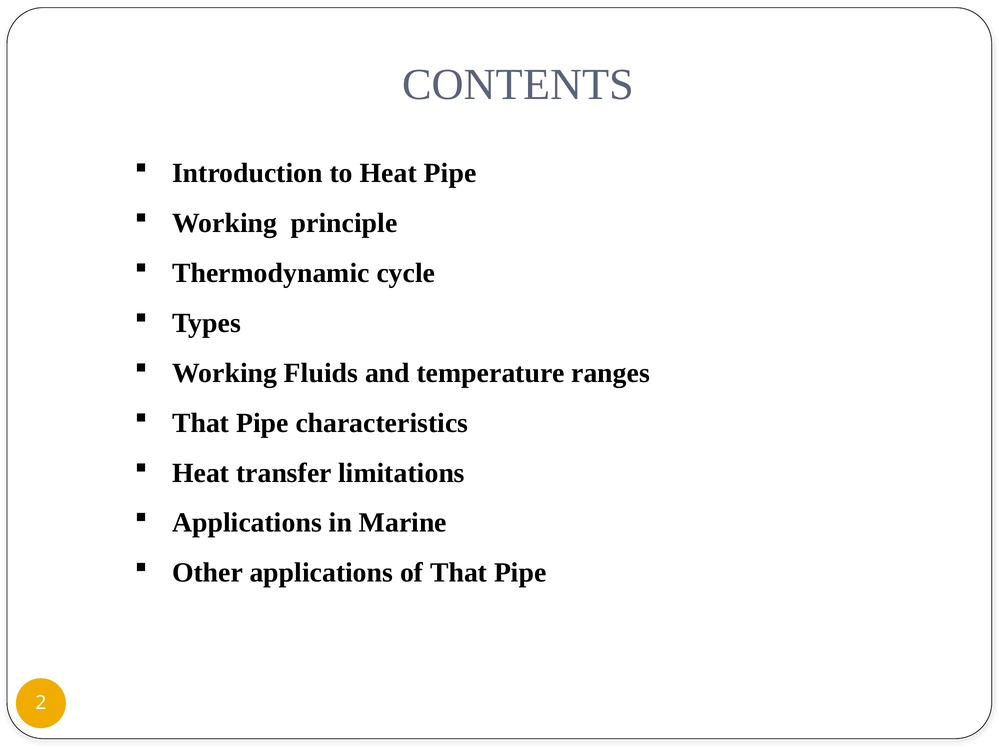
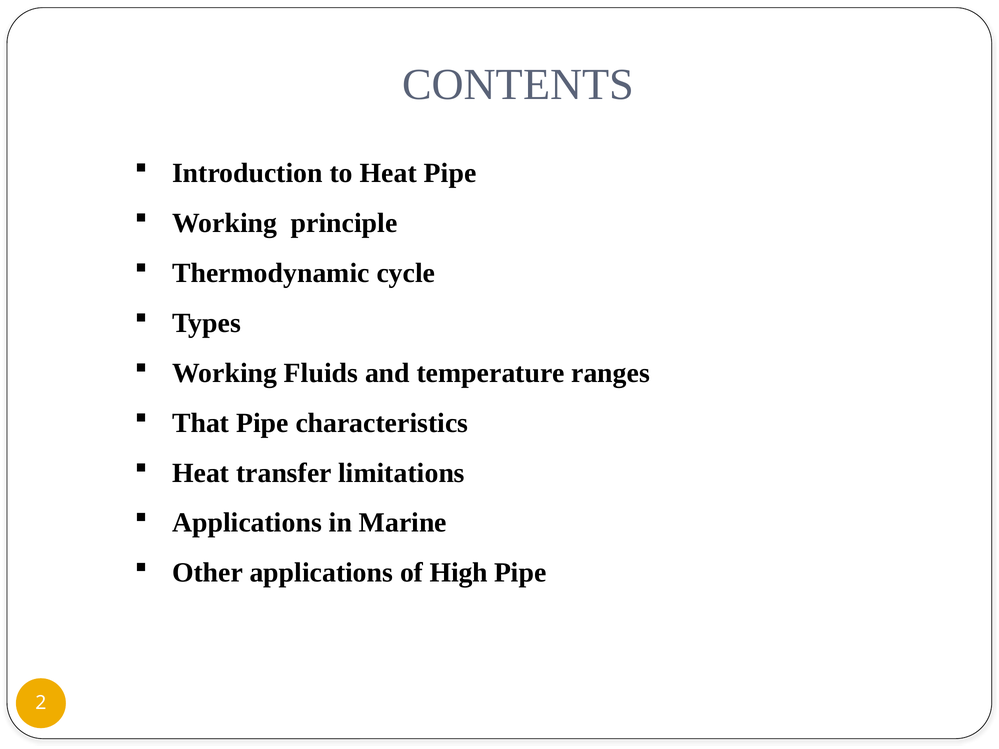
of That: That -> High
